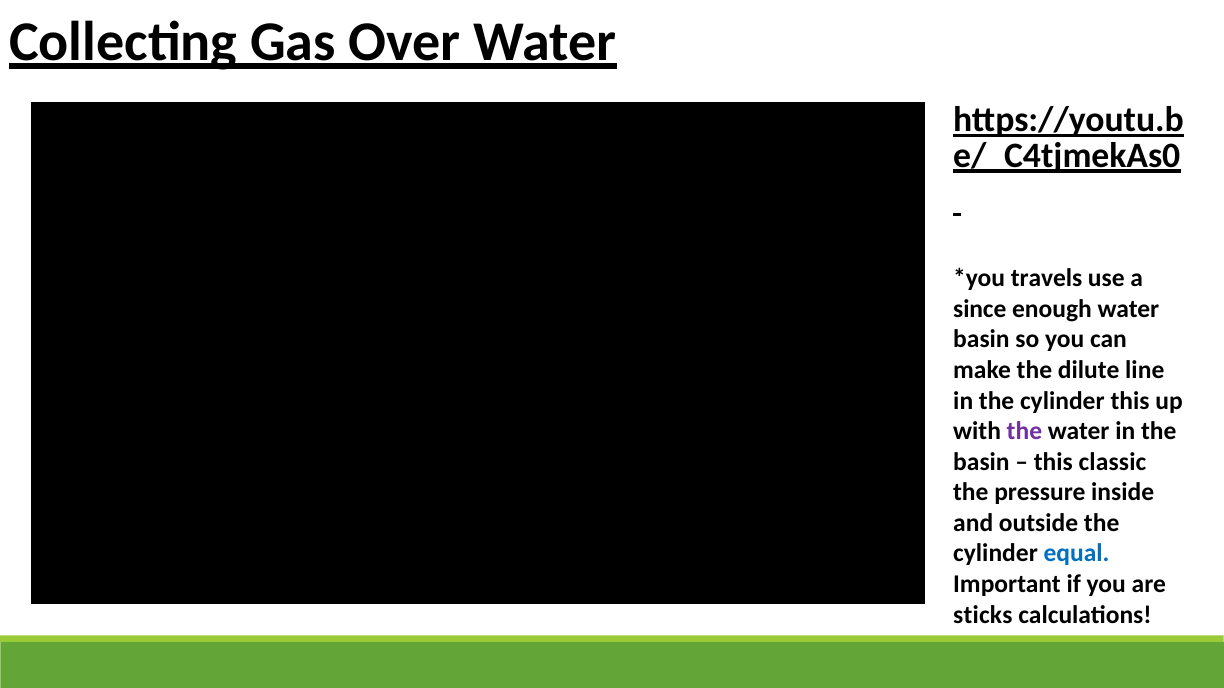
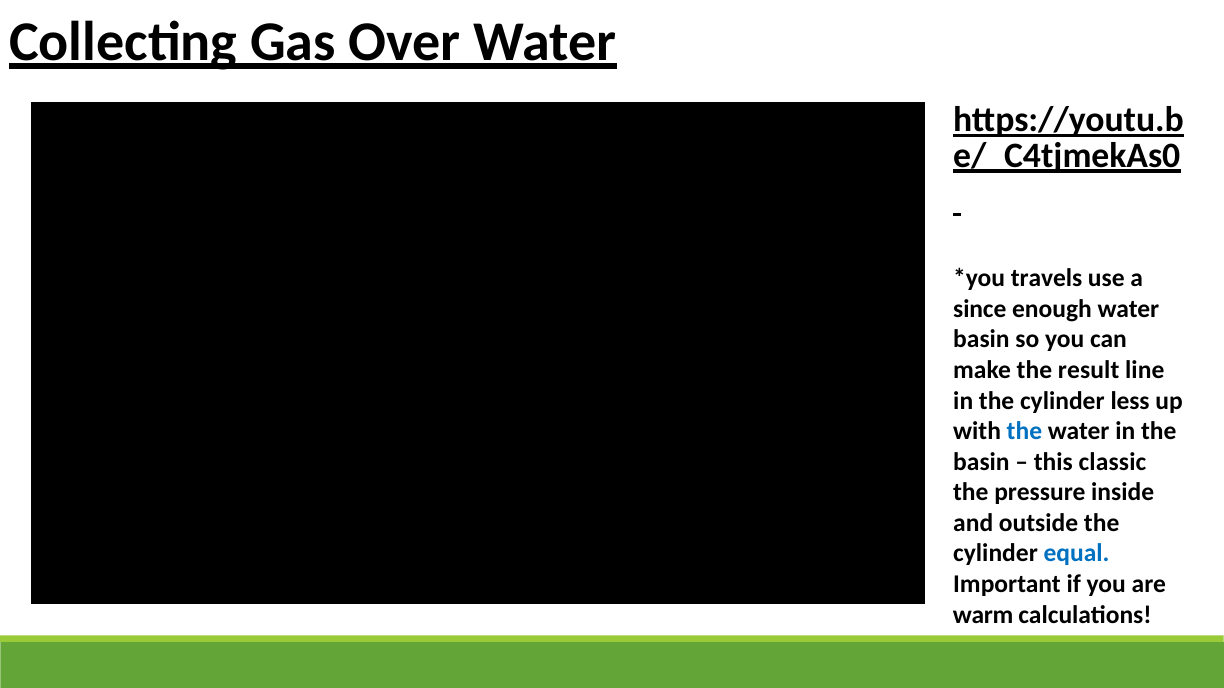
dilute: dilute -> result
cylinder this: this -> less
the at (1024, 432) colour: purple -> blue
sticks: sticks -> warm
